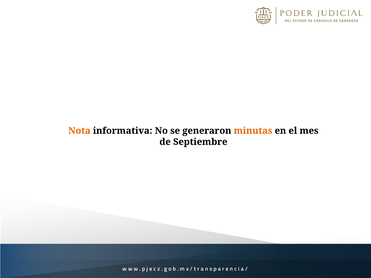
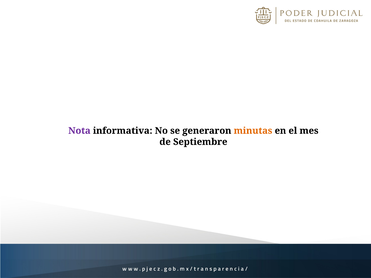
Nota colour: orange -> purple
